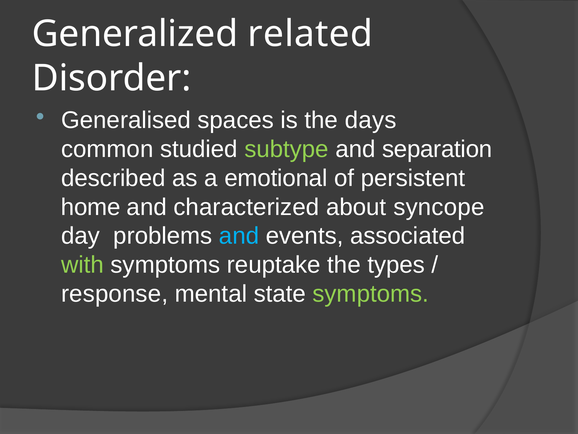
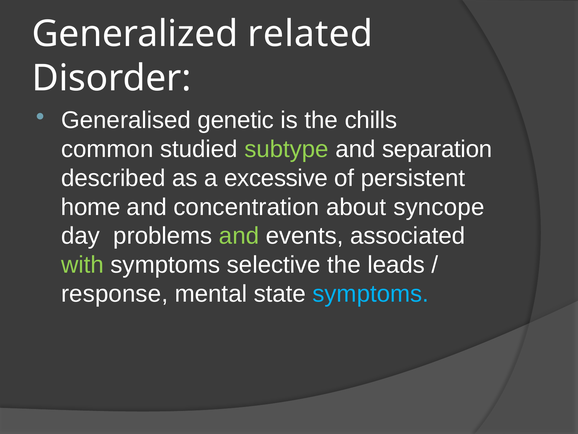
spaces: spaces -> genetic
days: days -> chills
emotional: emotional -> excessive
characterized: characterized -> concentration
and at (239, 236) colour: light blue -> light green
reuptake: reuptake -> selective
types: types -> leads
symptoms at (371, 294) colour: light green -> light blue
